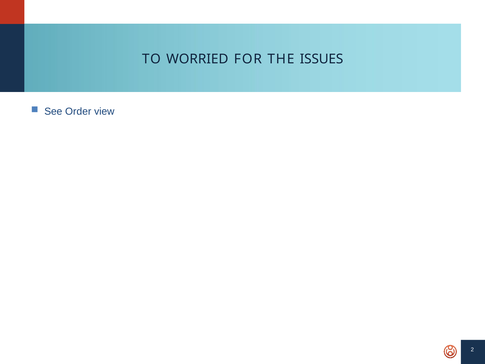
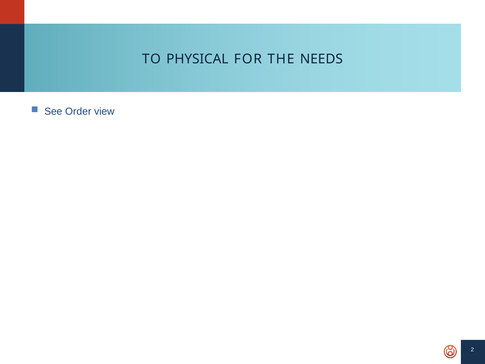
WORRIED: WORRIED -> PHYSICAL
ISSUES: ISSUES -> NEEDS
